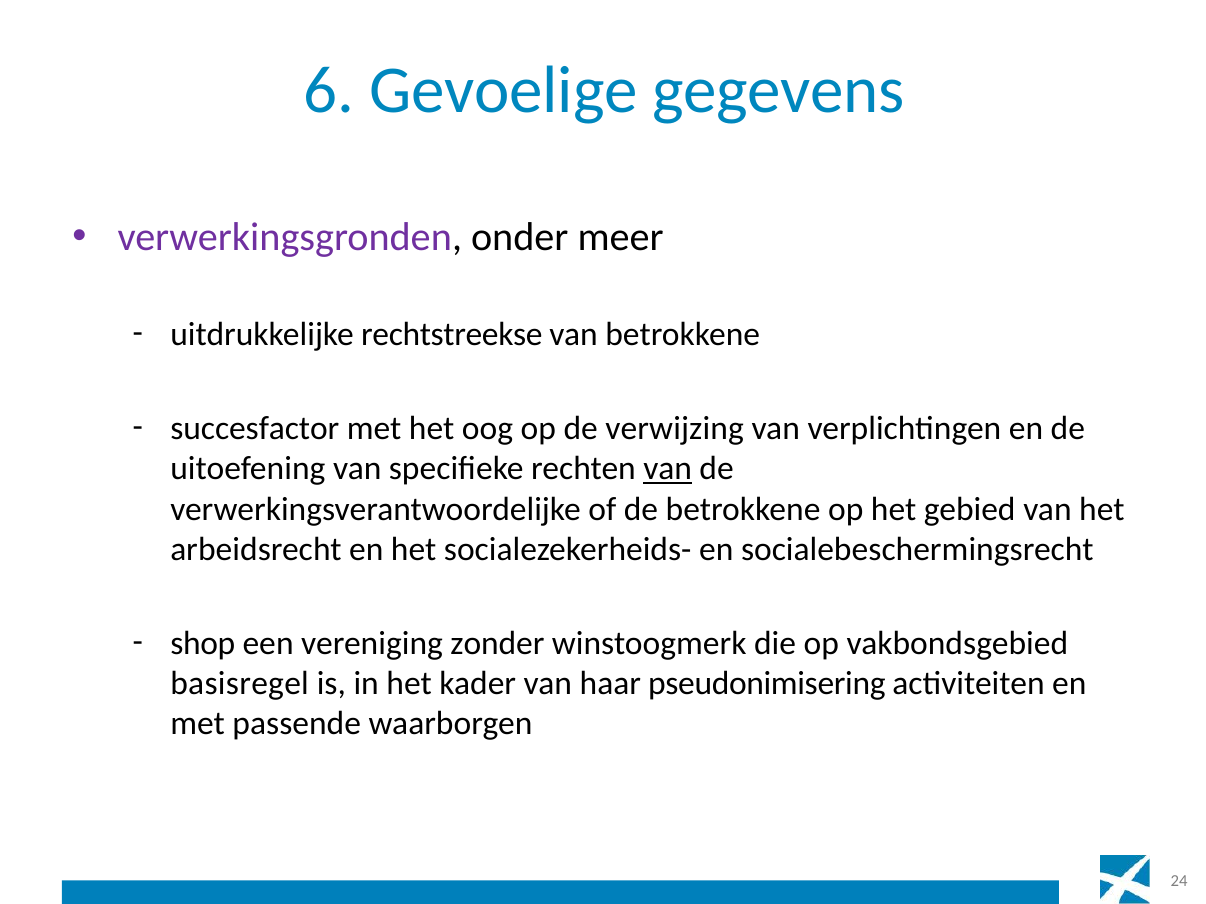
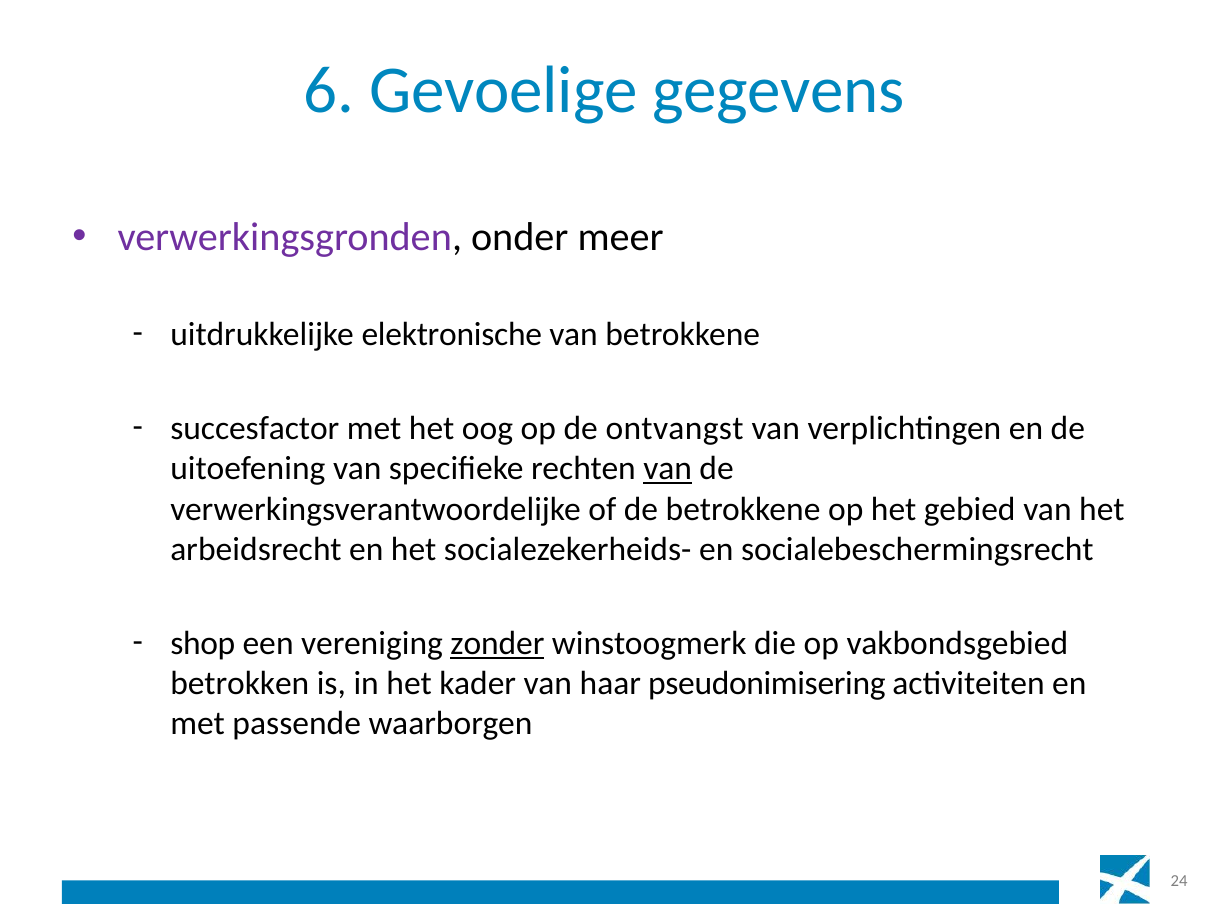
rechtstreekse: rechtstreekse -> elektronische
verwijzing: verwijzing -> ontvangst
zonder underline: none -> present
basisregel: basisregel -> betrokken
